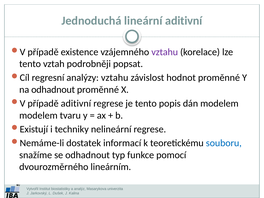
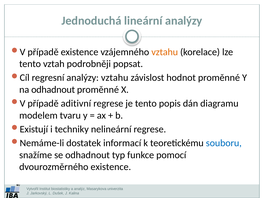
lineární aditivní: aditivní -> analýzy
vztahu at (165, 52) colour: purple -> orange
dán modelem: modelem -> diagramu
dvourozměrného lineárním: lineárním -> existence
